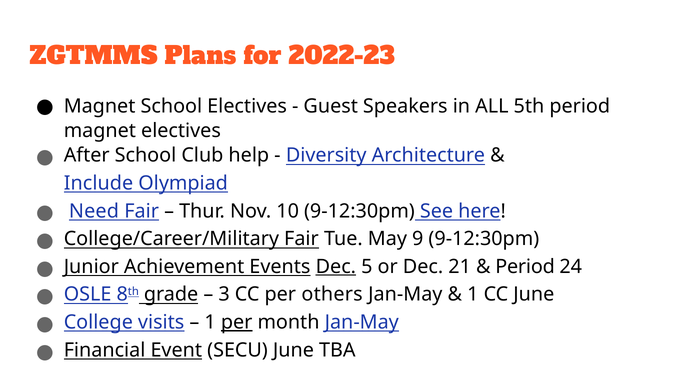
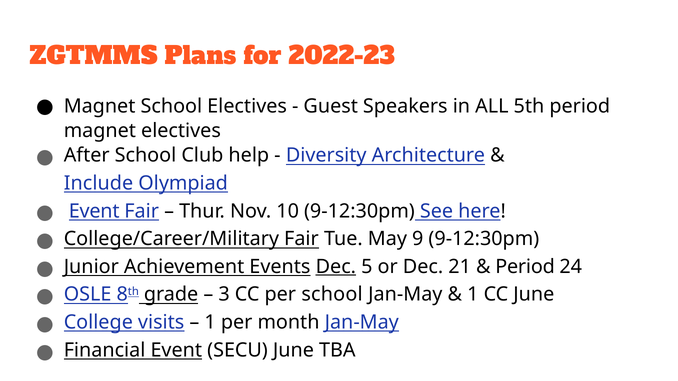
Need at (94, 211): Need -> Event
per others: others -> school
per at (237, 323) underline: present -> none
